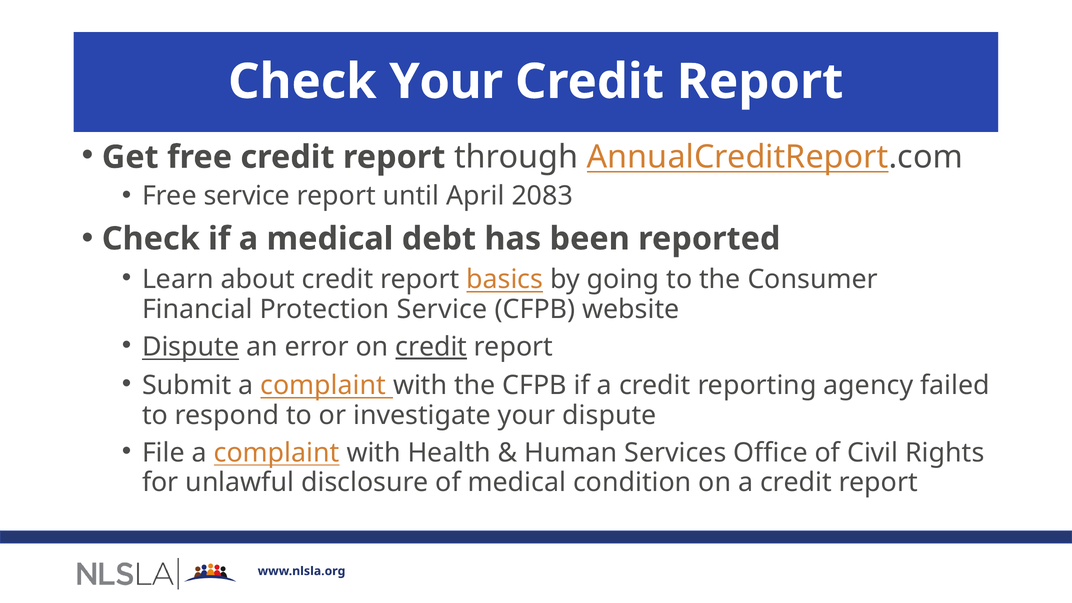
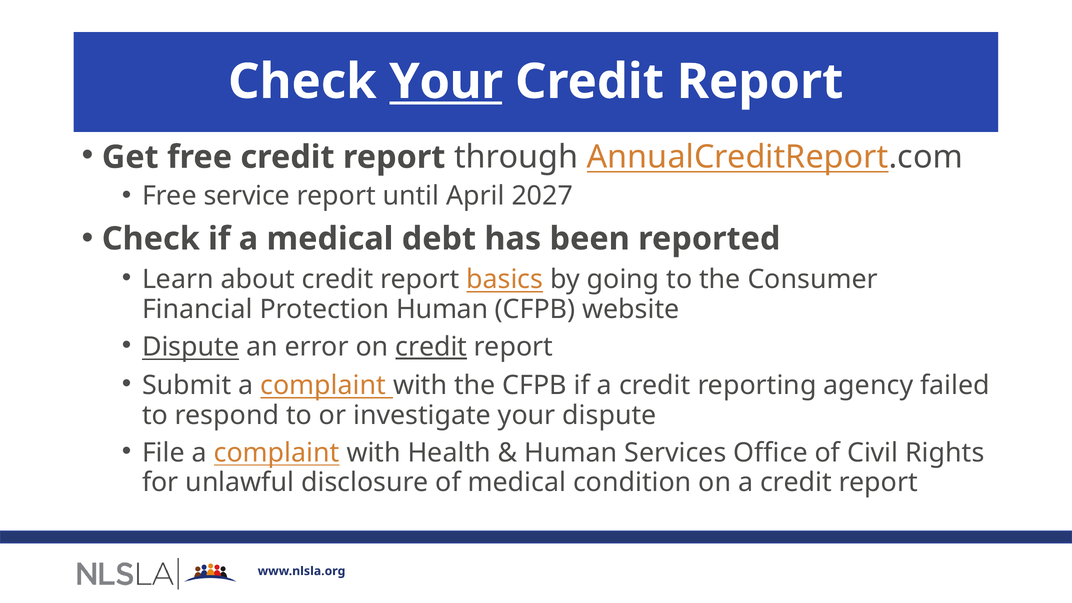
Your at (446, 82) underline: none -> present
2083: 2083 -> 2027
Protection Service: Service -> Human
